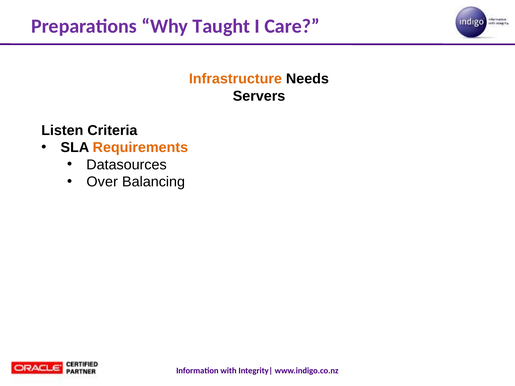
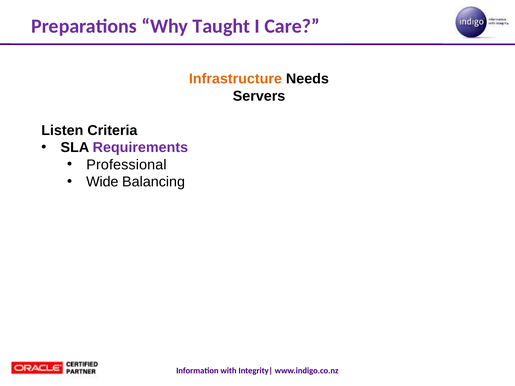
Requirements colour: orange -> purple
Datasources: Datasources -> Professional
Over: Over -> Wide
